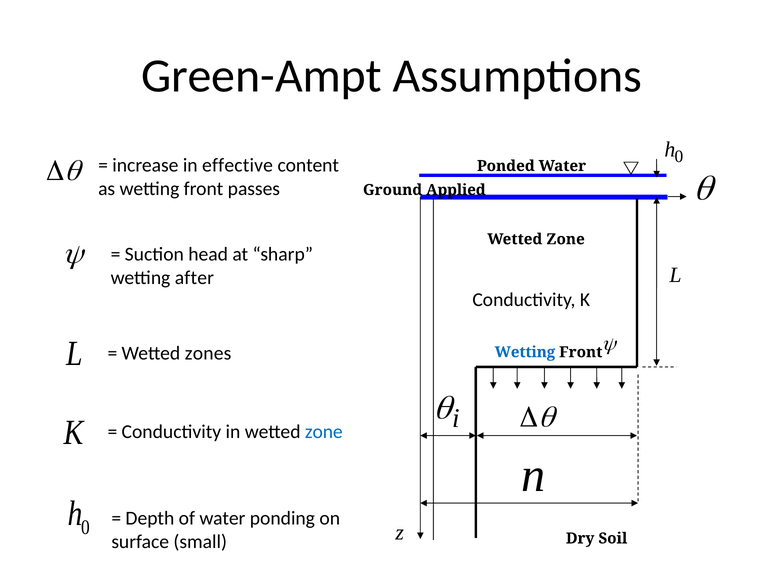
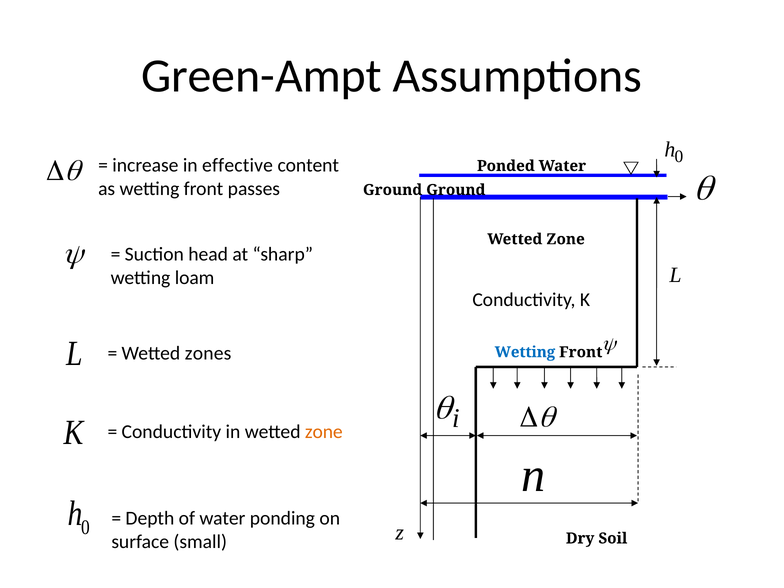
Ground Applied: Applied -> Ground
after: after -> loam
zone at (324, 432) colour: blue -> orange
